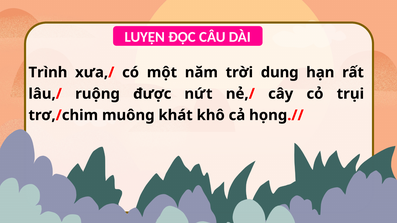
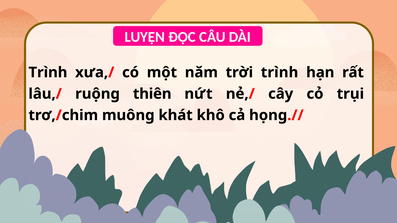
trời dung: dung -> trình
được: được -> thiên
